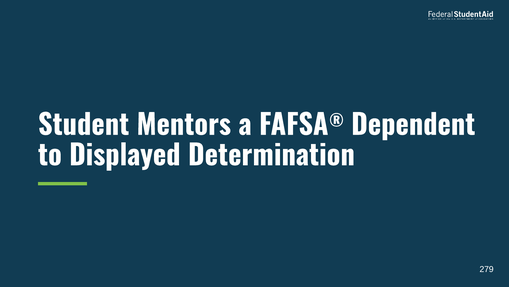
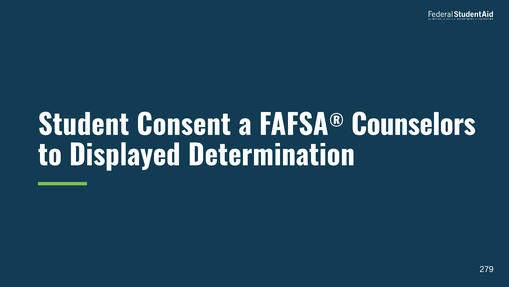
Mentors: Mentors -> Consent
Dependent: Dependent -> Counselors
